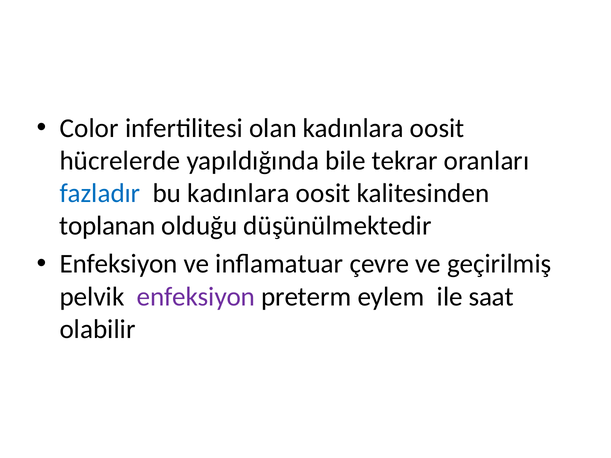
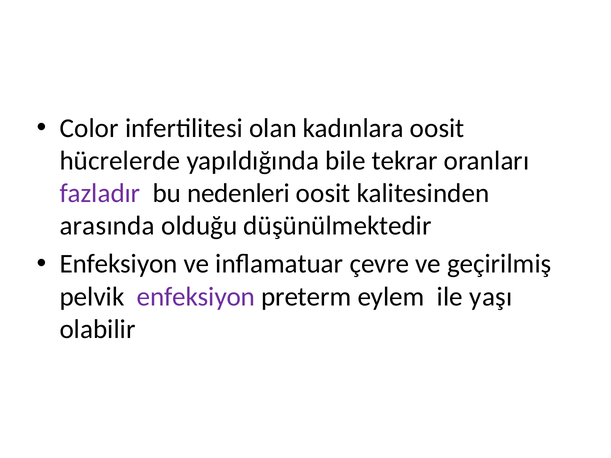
fazladır colour: blue -> purple
bu kadınlara: kadınlara -> nedenleri
toplanan: toplanan -> arasında
saat: saat -> yaşı
